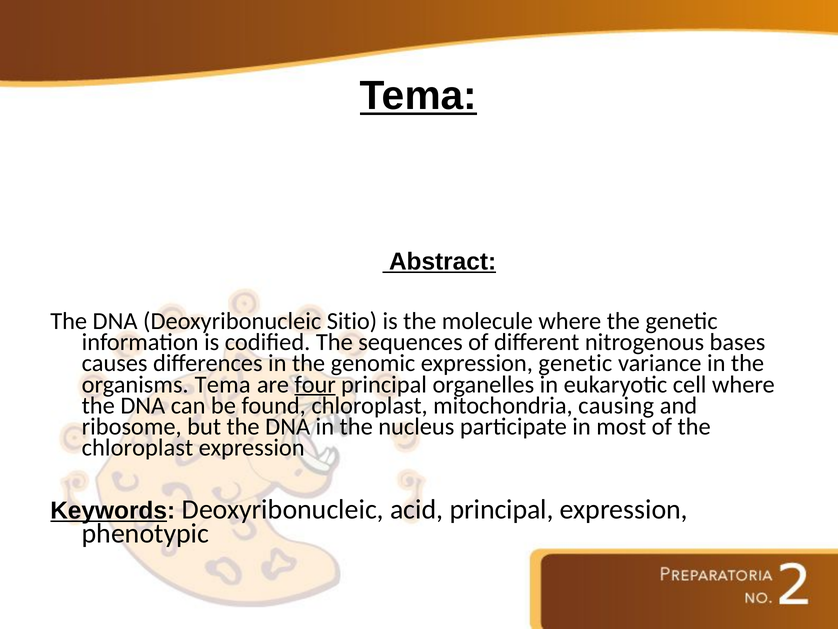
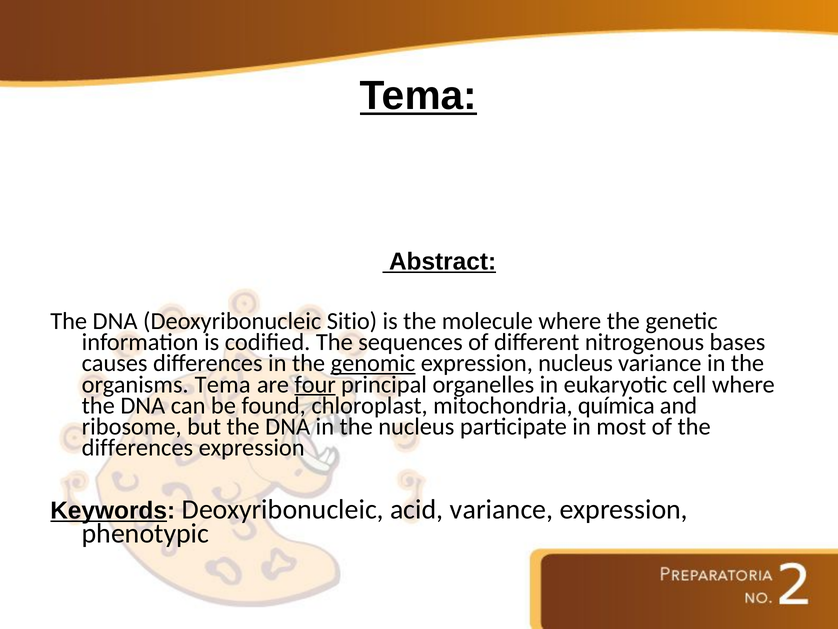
genomic underline: none -> present
expression genetic: genetic -> nucleus
causing: causing -> química
chloroplast at (137, 447): chloroplast -> differences
acid principal: principal -> variance
